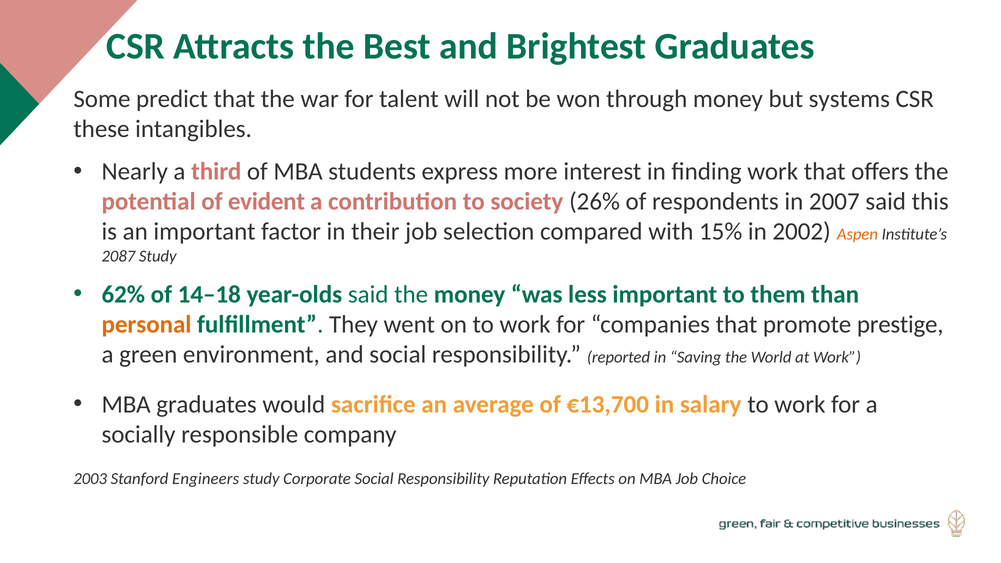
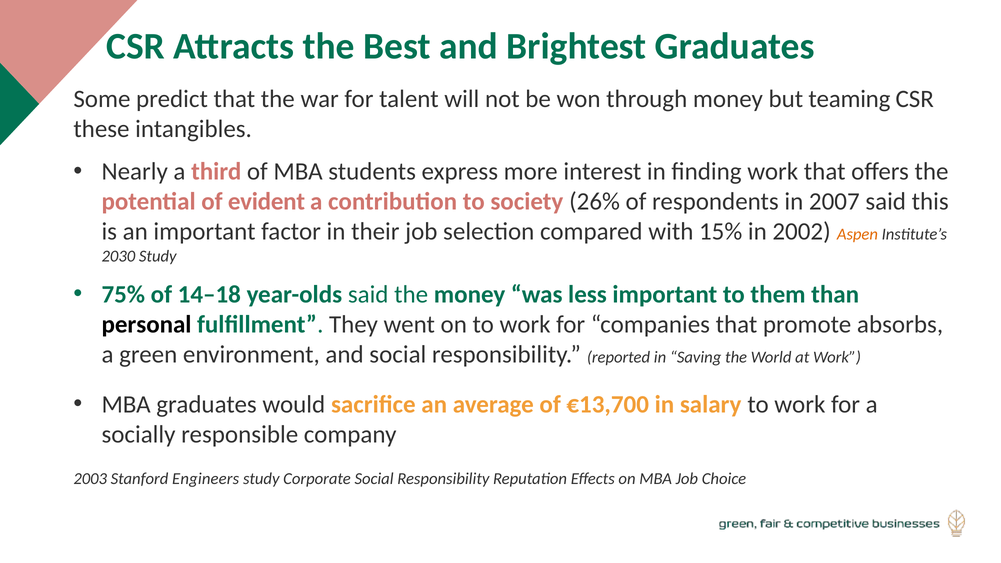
systems: systems -> teaming
2087: 2087 -> 2030
62%: 62% -> 75%
personal colour: orange -> black
prestige: prestige -> absorbs
